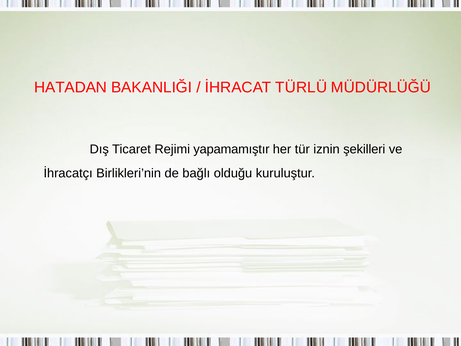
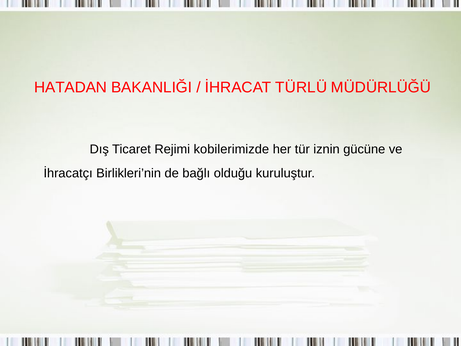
yapamamıştır: yapamamıştır -> kobilerimizde
şekilleri: şekilleri -> gücüne
